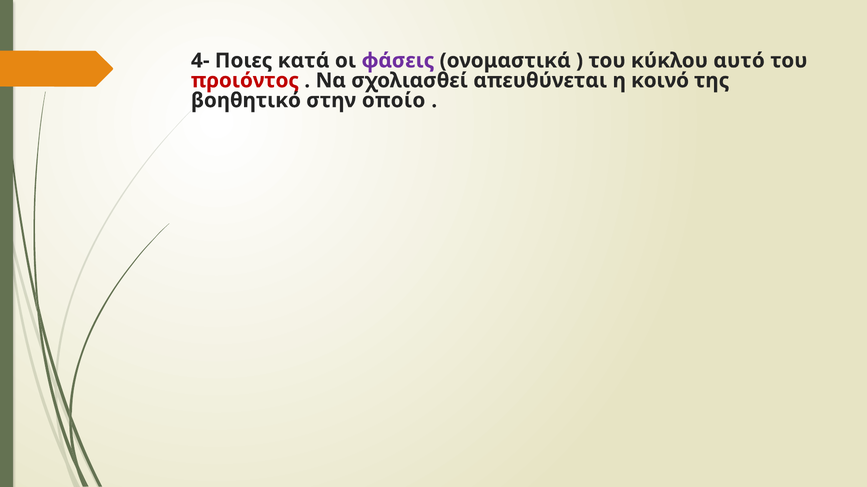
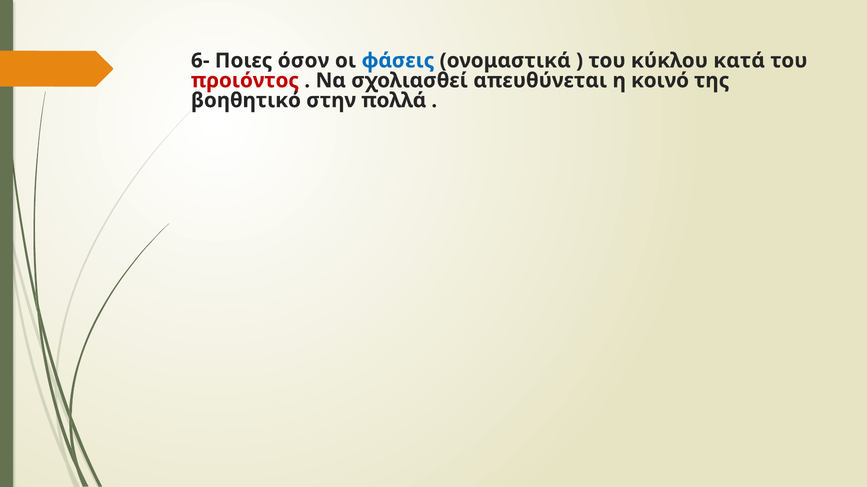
4-: 4- -> 6-
κατά: κατά -> όσον
φάσεις colour: purple -> blue
αυτό: αυτό -> κατά
οποίο: οποίο -> πολλά
